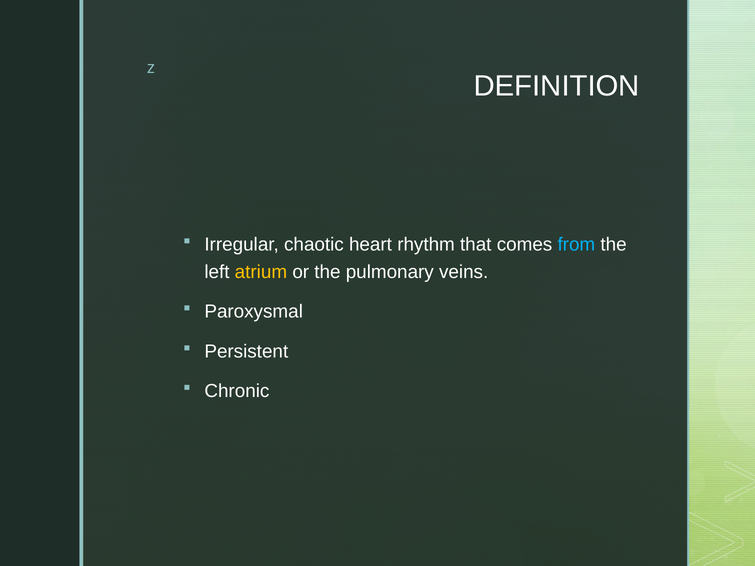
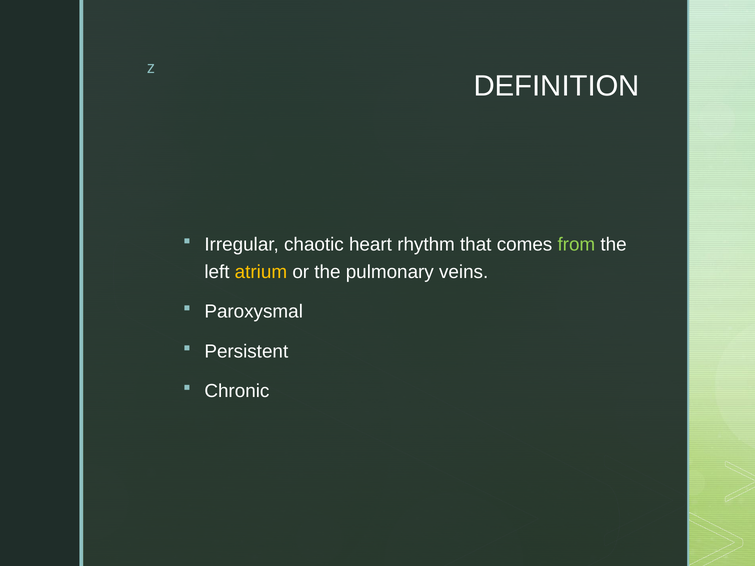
from colour: light blue -> light green
